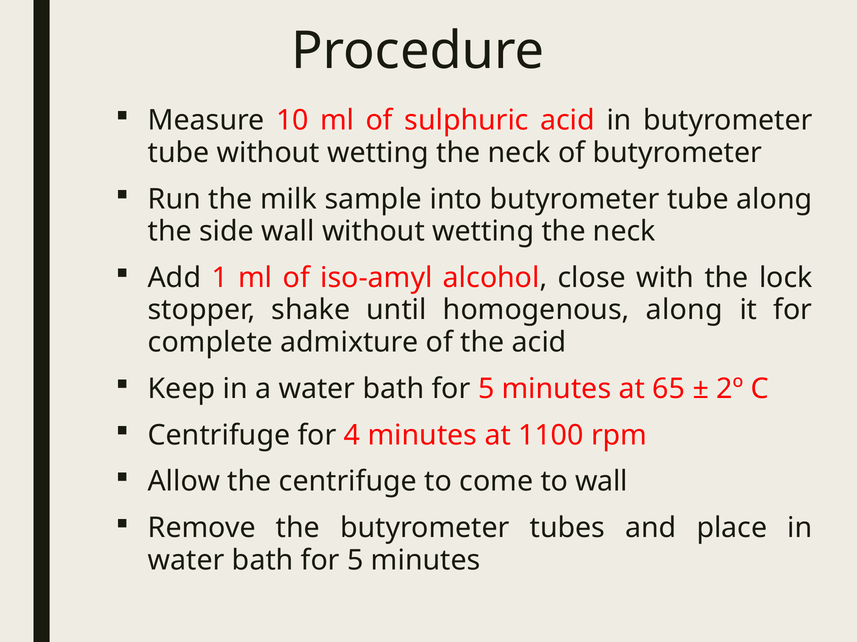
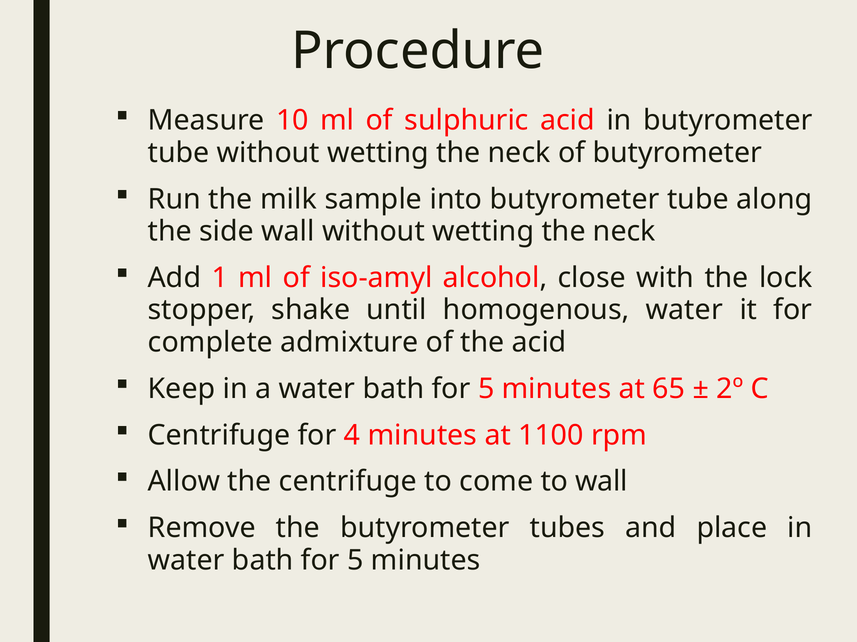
homogenous along: along -> water
